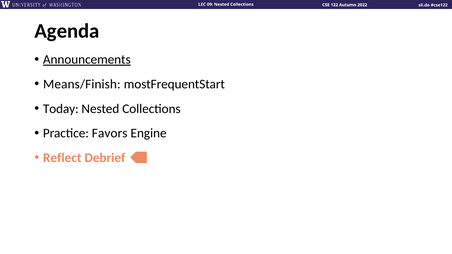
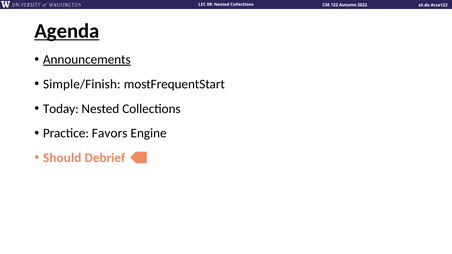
Agenda underline: none -> present
Means/Finish: Means/Finish -> Simple/Finish
Reflect: Reflect -> Should
